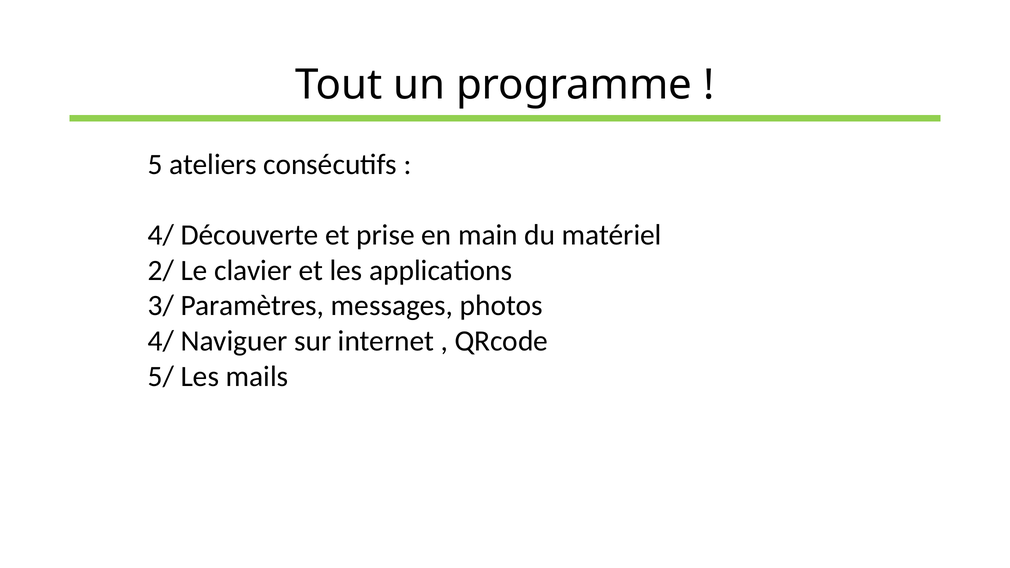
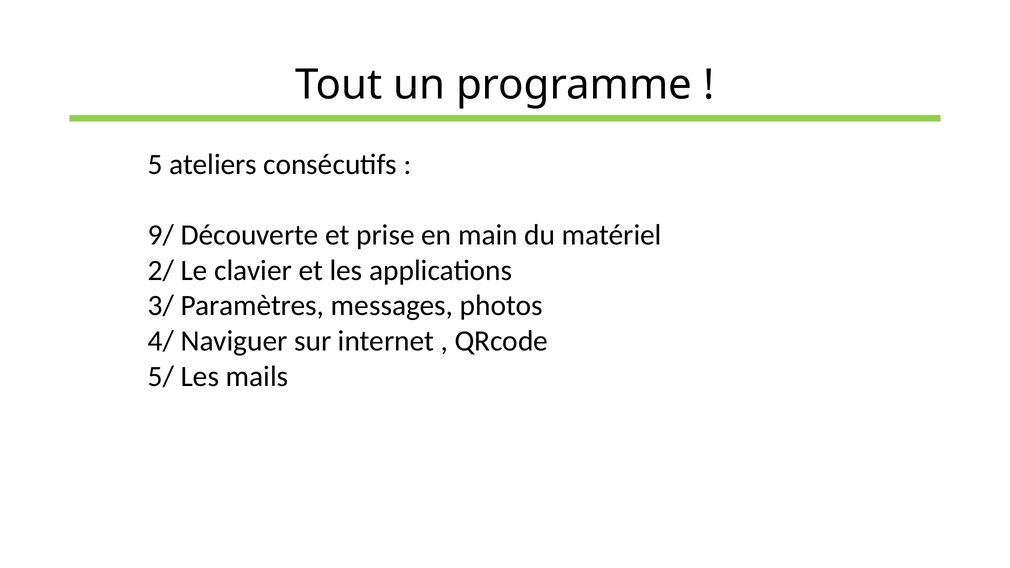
4/ at (161, 235): 4/ -> 9/
